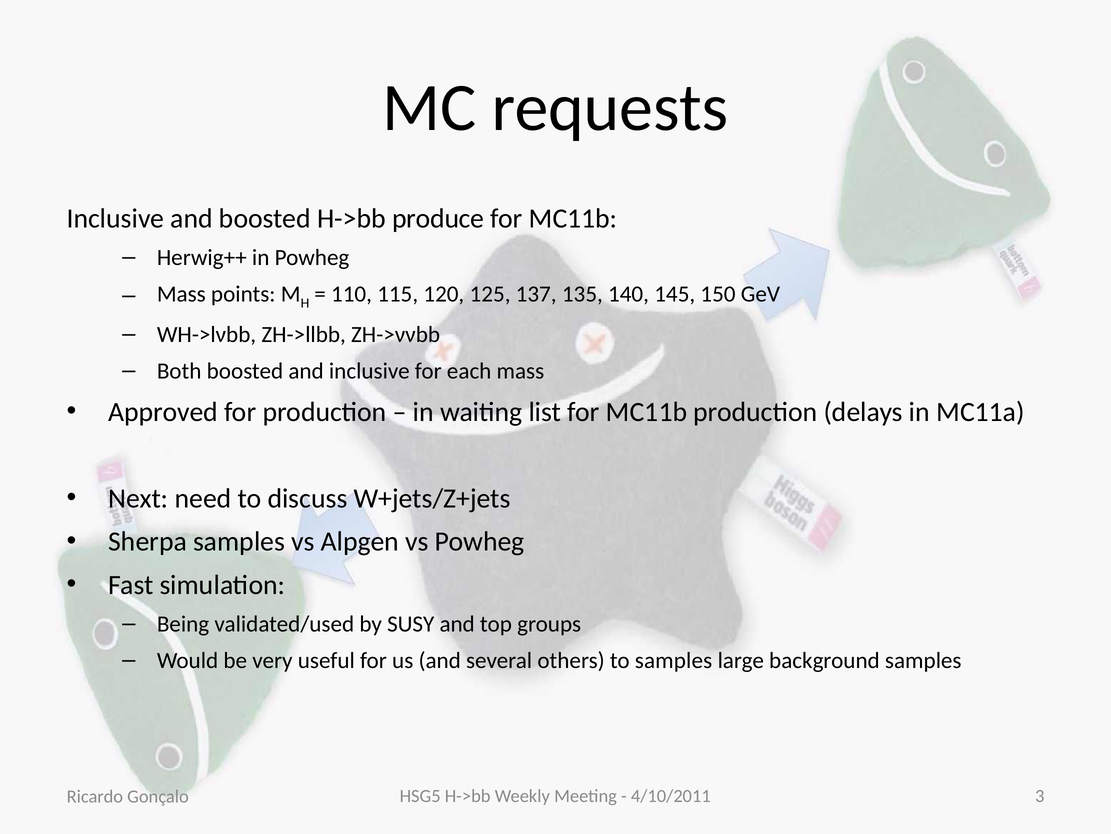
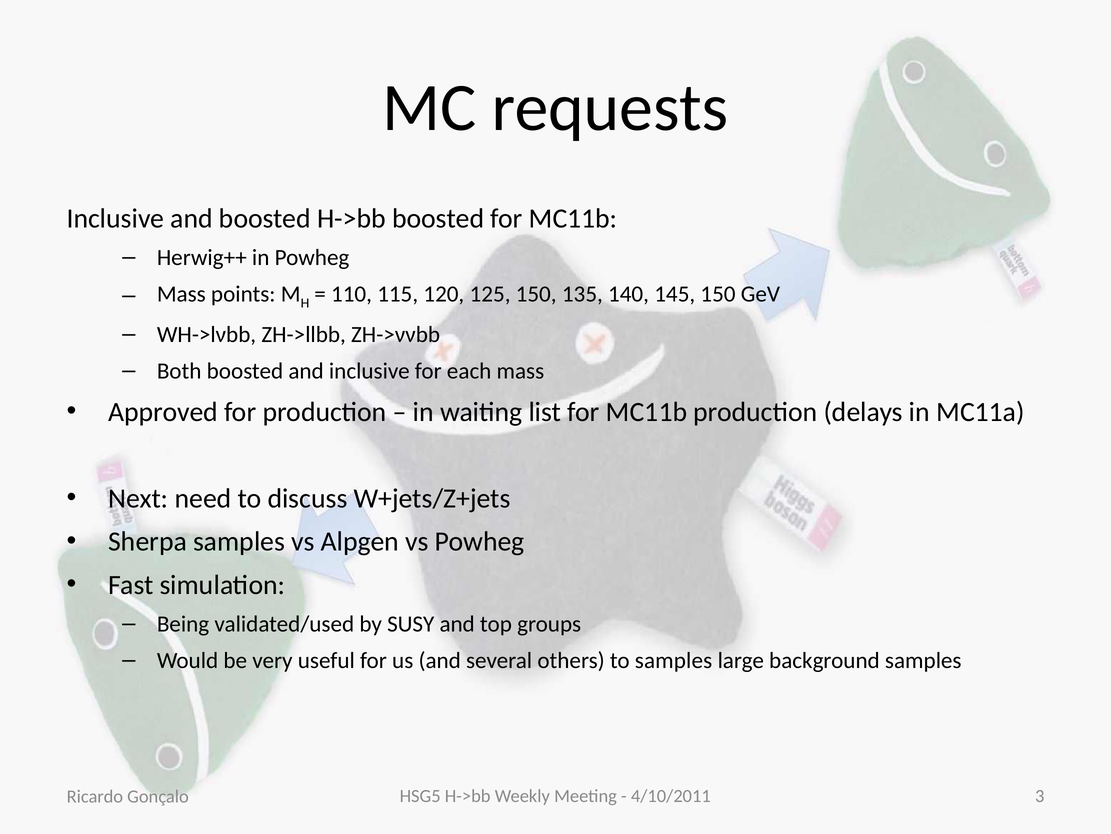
H->bb produce: produce -> boosted
125 137: 137 -> 150
